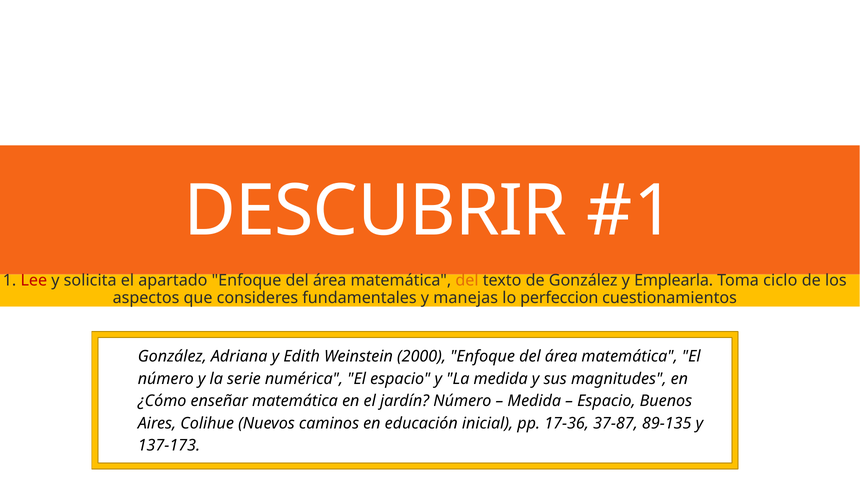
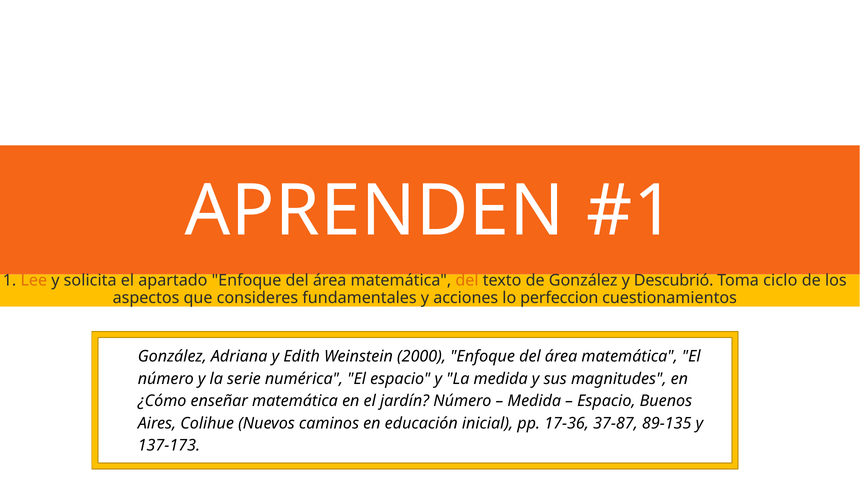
DESCUBRIR: DESCUBRIR -> APRENDEN
Lee colour: red -> orange
Emplearla: Emplearla -> Descubrió
manejas: manejas -> acciones
